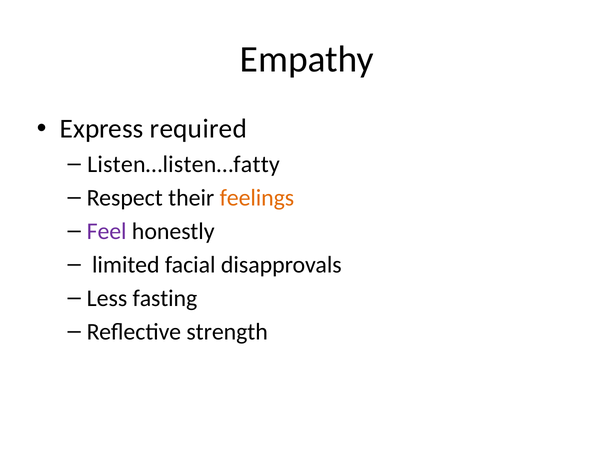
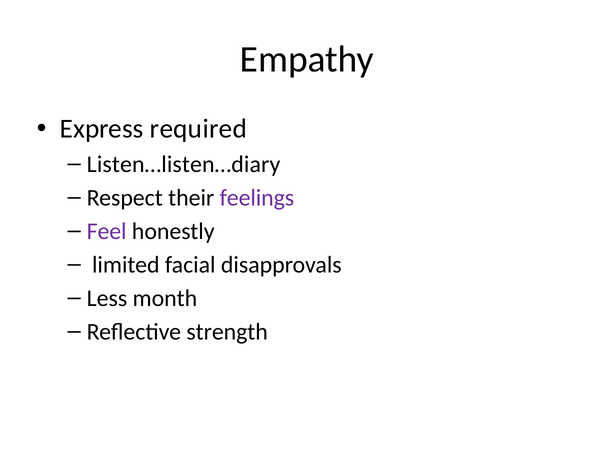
Listen…listen…fatty: Listen…listen…fatty -> Listen…listen…diary
feelings colour: orange -> purple
fasting: fasting -> month
